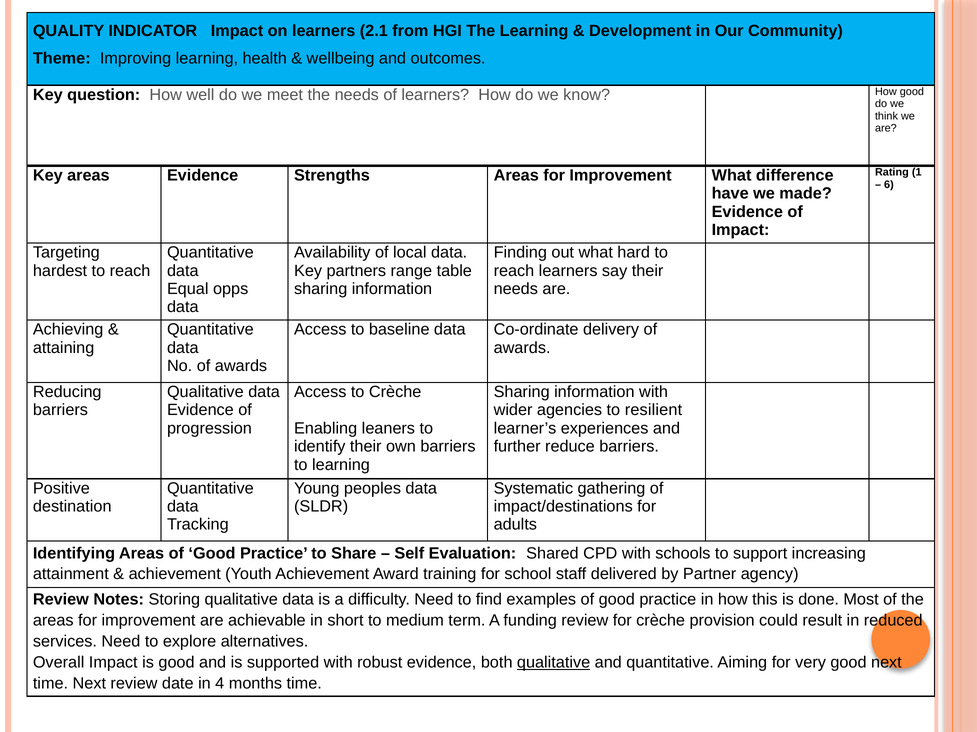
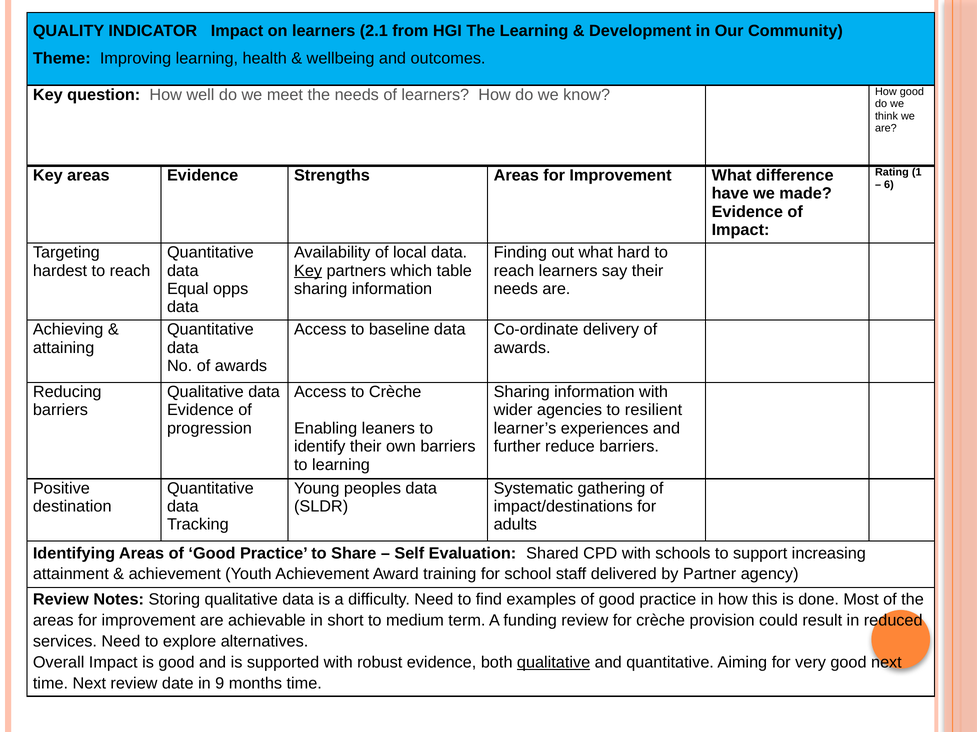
Key at (308, 271) underline: none -> present
range: range -> which
4: 4 -> 9
